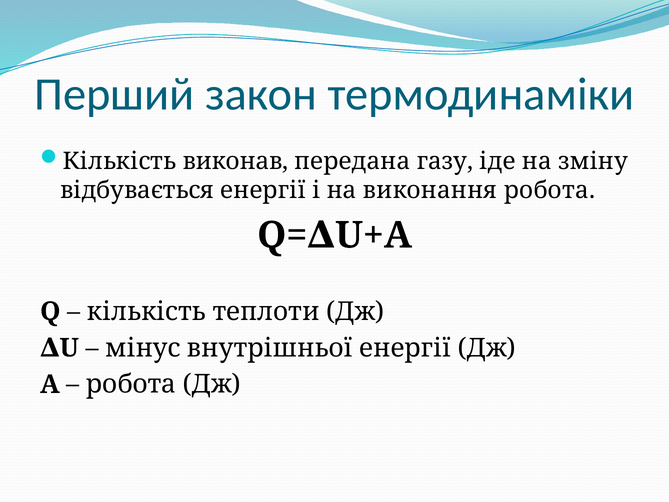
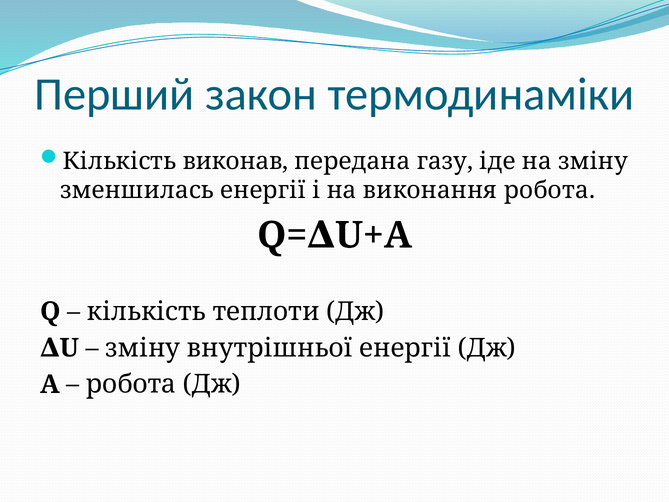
відбувається: відбувається -> зменшилась
мінус at (143, 348): мінус -> зміну
